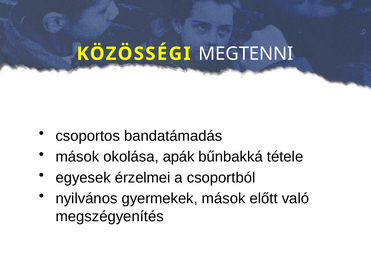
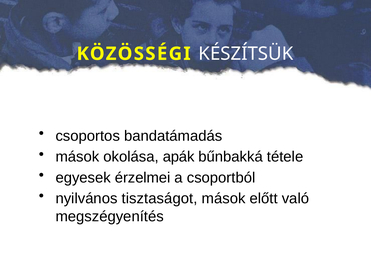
MEGTENNI: MEGTENNI -> KÉSZÍTSÜK
gyermekek: gyermekek -> tisztaságot
